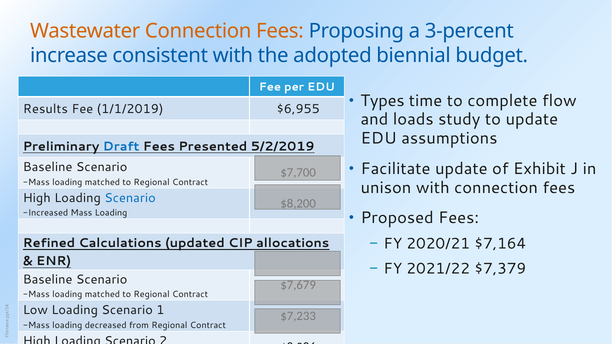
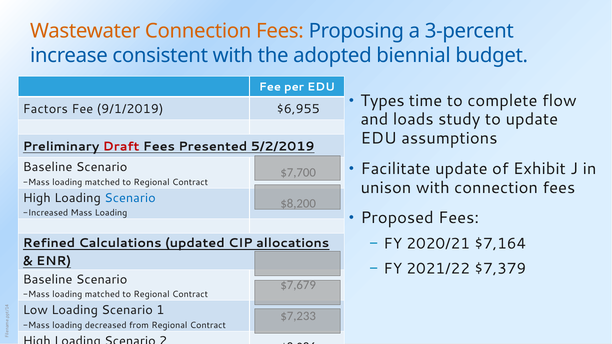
Results: Results -> Factors
1/1/2019: 1/1/2019 -> 9/1/2019
Draft colour: blue -> red
